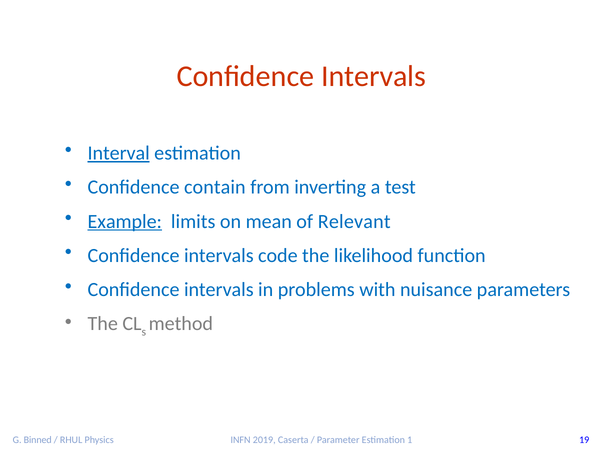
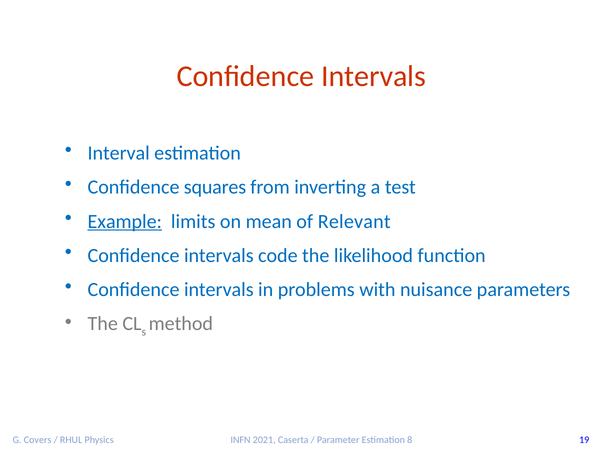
Interval underline: present -> none
contain: contain -> squares
Binned: Binned -> Covers
2019: 2019 -> 2021
1: 1 -> 8
